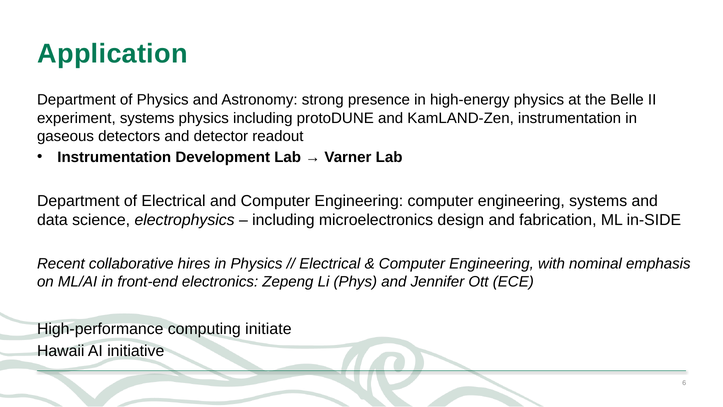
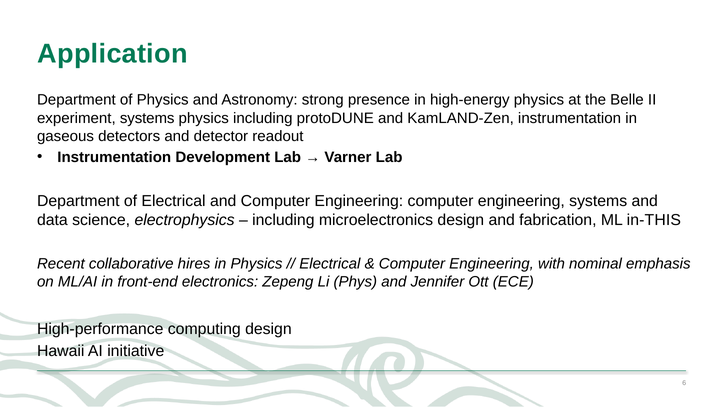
in-SIDE: in-SIDE -> in-THIS
computing initiate: initiate -> design
